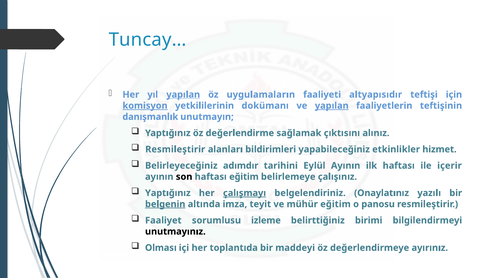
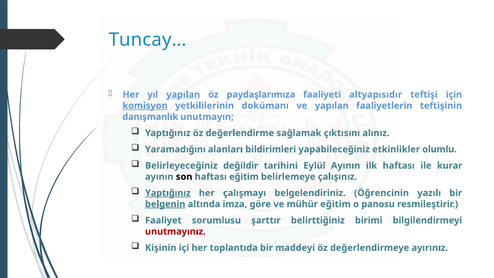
uygulamaların: uygulamaların -> paydaşlarımıza
yapılan at (332, 106) underline: present -> none
Resmileştirir at (175, 149): Resmileştirir -> Yaramadığını
hizmet: hizmet -> olumlu
adımdır: adımdır -> değildir
içerir: içerir -> kurar
Yaptığınız at (168, 193) underline: none -> present
çalışmayı underline: present -> none
Onaylatınız: Onaylatınız -> Öğrencinin
teyit: teyit -> göre
izleme: izleme -> şarttır
unutmayınız colour: black -> red
Olması: Olması -> Kişinin
